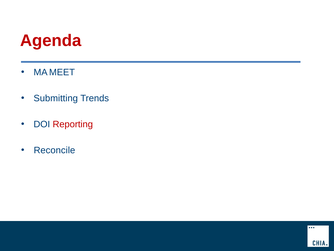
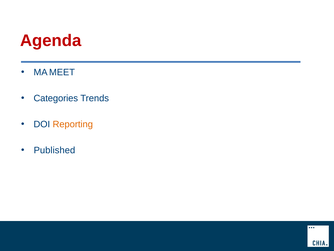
Submitting: Submitting -> Categories
Reporting colour: red -> orange
Reconcile: Reconcile -> Published
